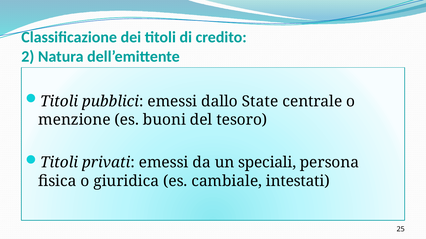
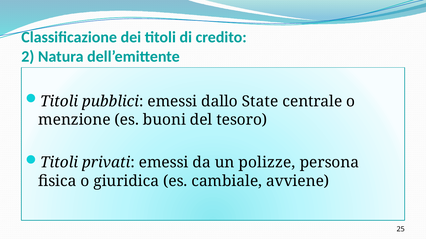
speciali: speciali -> polizze
intestati: intestati -> avviene
